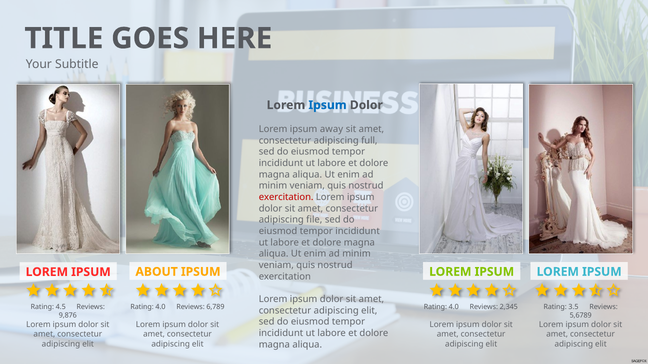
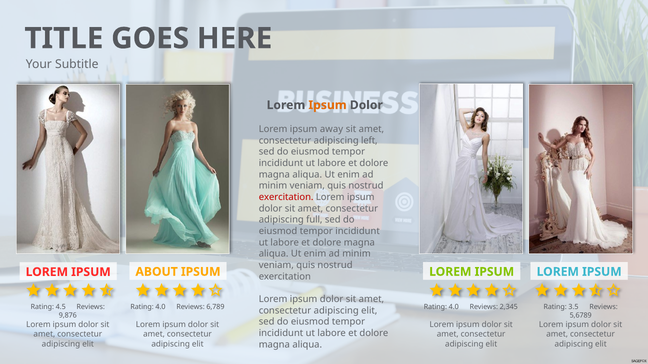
Ipsum at (328, 105) colour: blue -> orange
full: full -> left
file: file -> full
